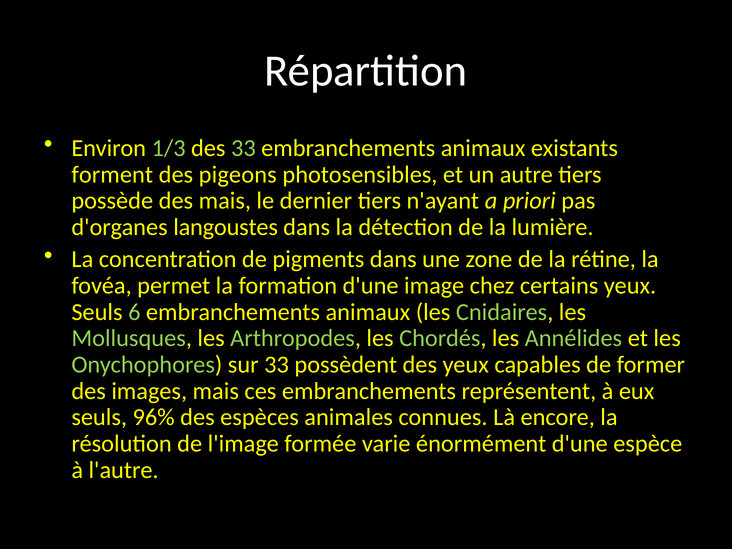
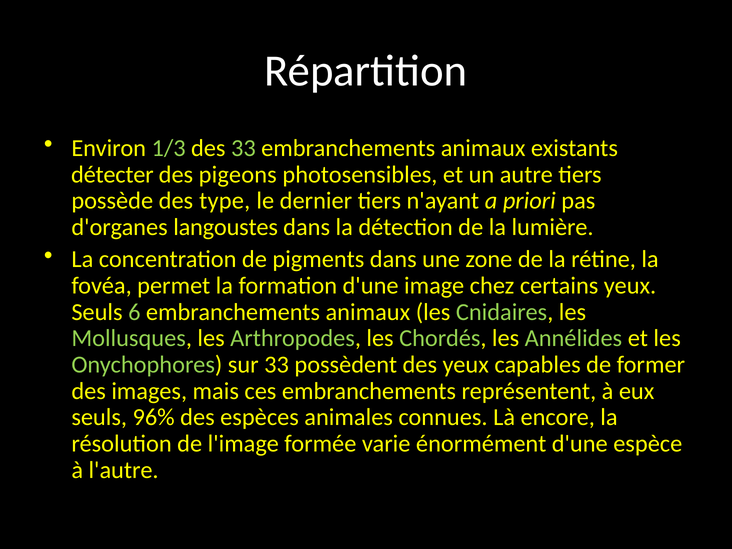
forment: forment -> détecter
des mais: mais -> type
